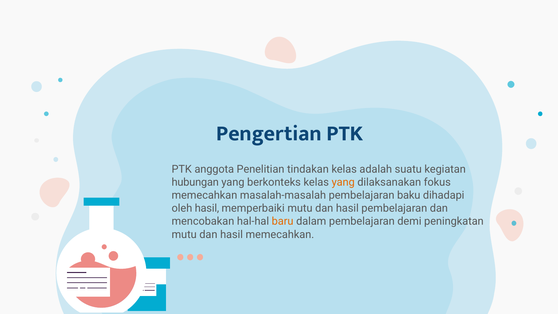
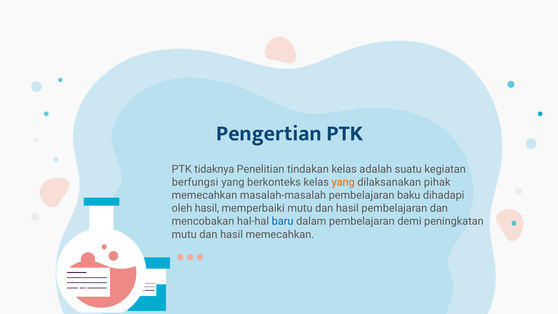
anggota: anggota -> tidaknya
hubungan: hubungan -> berfungsi
fokus: fokus -> pihak
baru colour: orange -> blue
